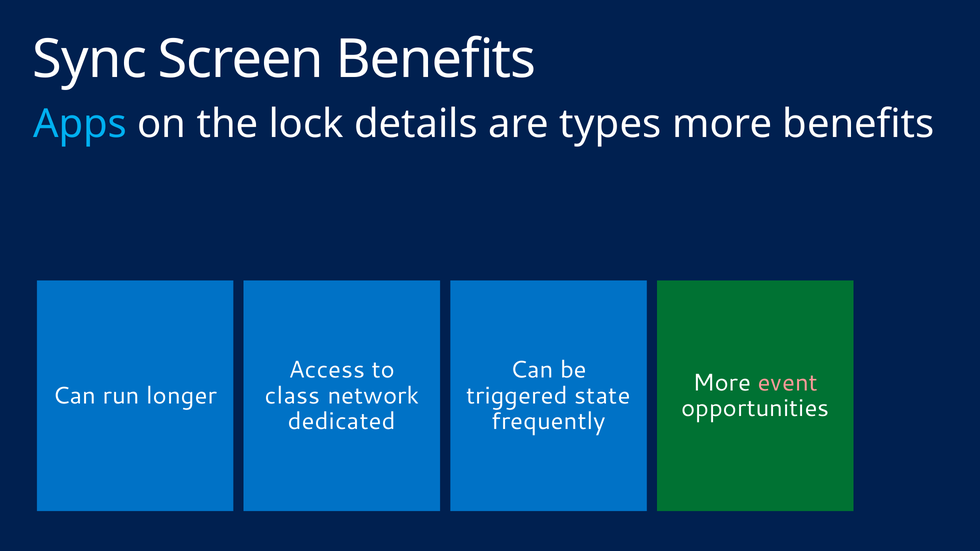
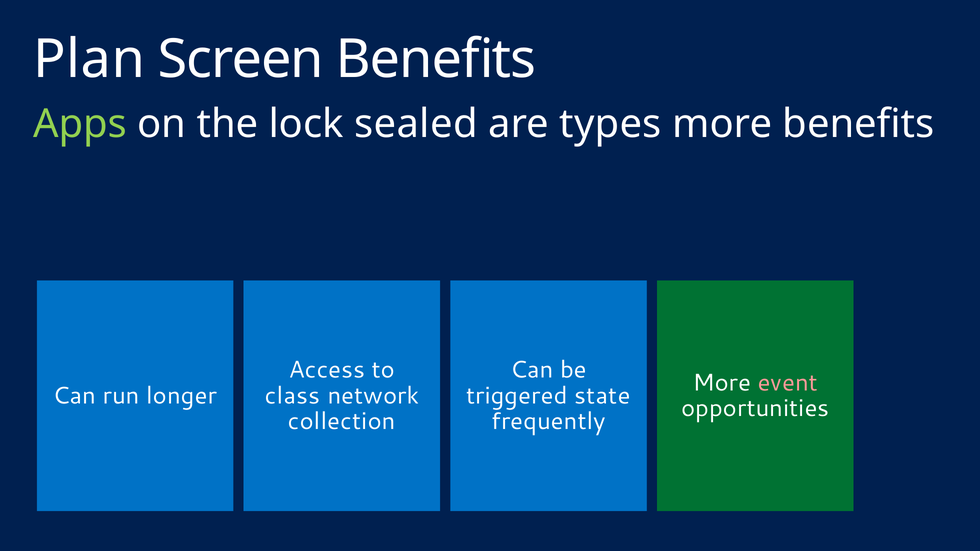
Sync: Sync -> Plan
Apps colour: light blue -> light green
details: details -> sealed
dedicated: dedicated -> collection
